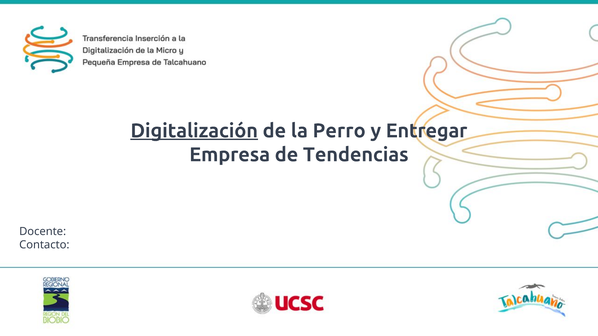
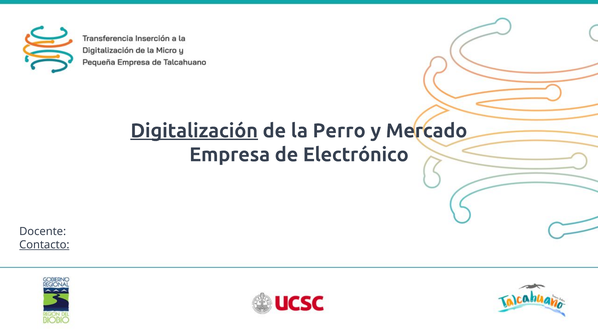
Entregar: Entregar -> Mercado
Tendencias: Tendencias -> Electrónico
Contacto underline: none -> present
